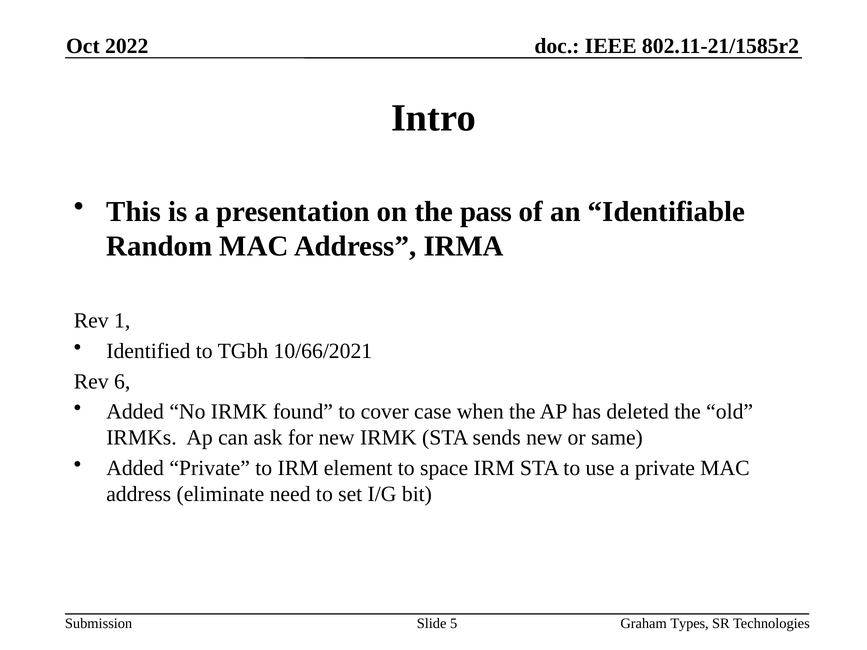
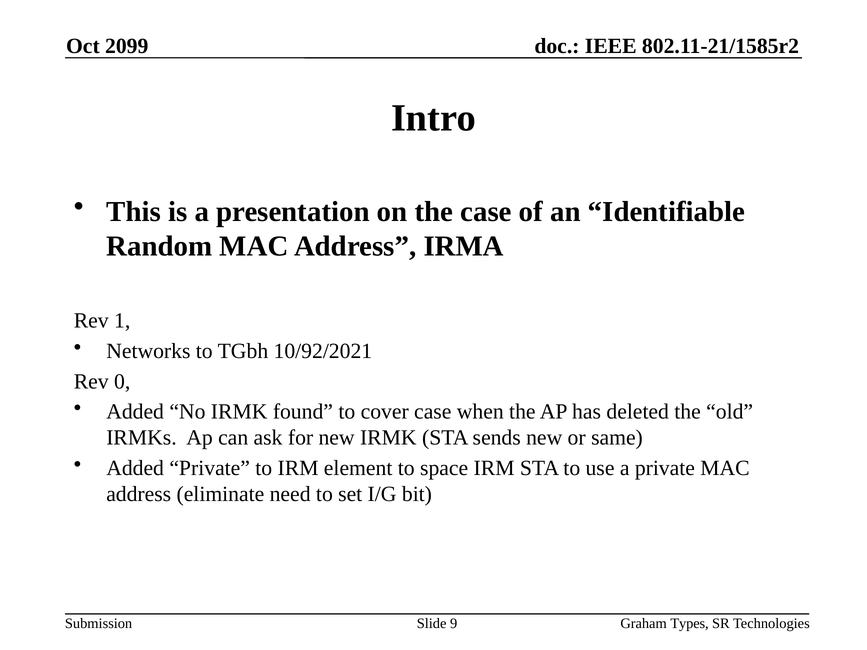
2022: 2022 -> 2099
the pass: pass -> case
Identified: Identified -> Networks
10/66/2021: 10/66/2021 -> 10/92/2021
6: 6 -> 0
5: 5 -> 9
